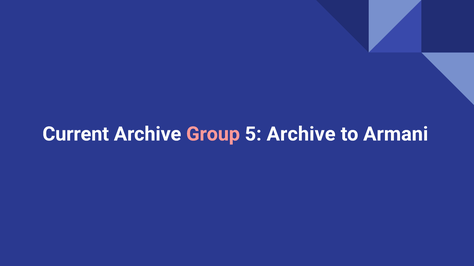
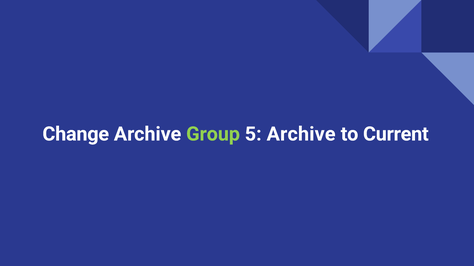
Current: Current -> Change
Group colour: pink -> light green
Armani: Armani -> Current
